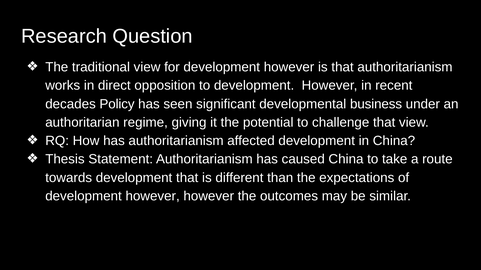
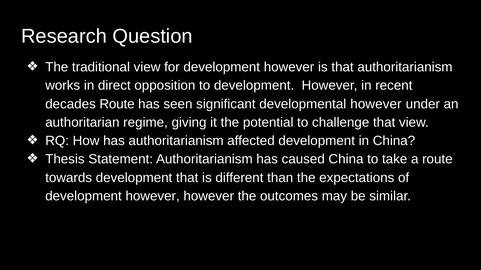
decades Policy: Policy -> Route
developmental business: business -> however
